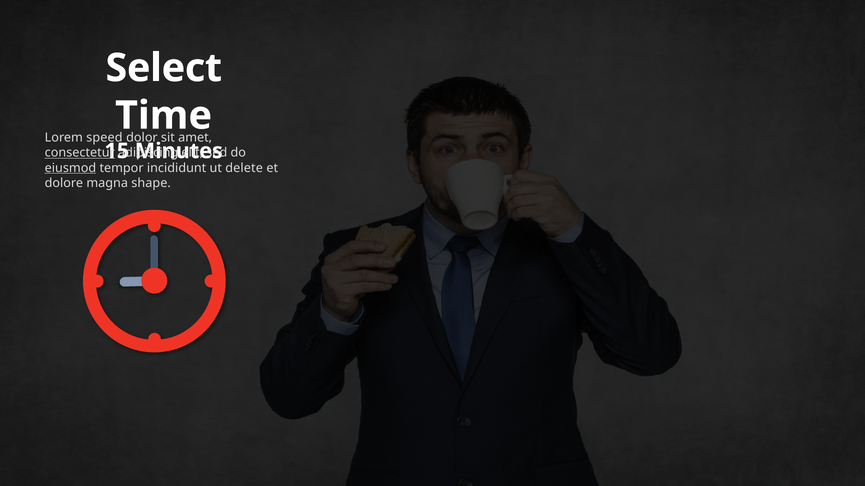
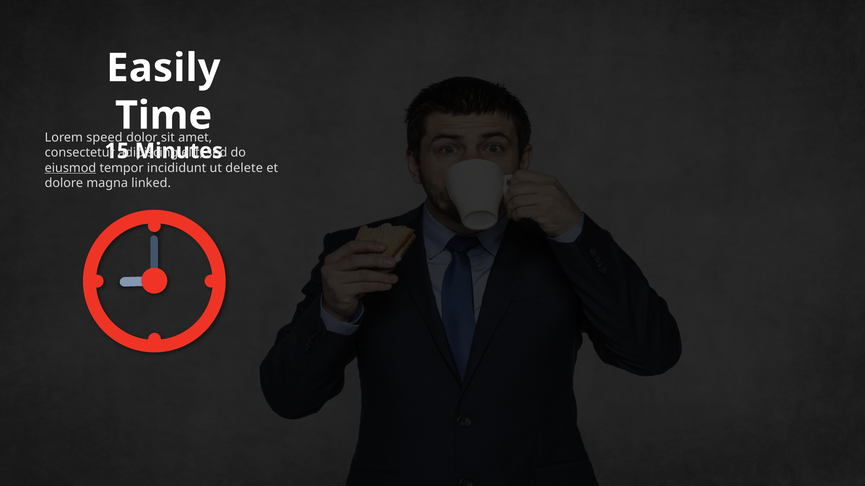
Select: Select -> Easily
consectetur underline: present -> none
shape: shape -> linked
